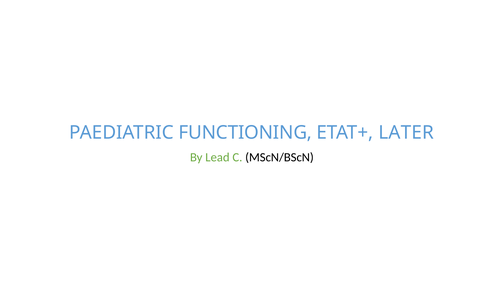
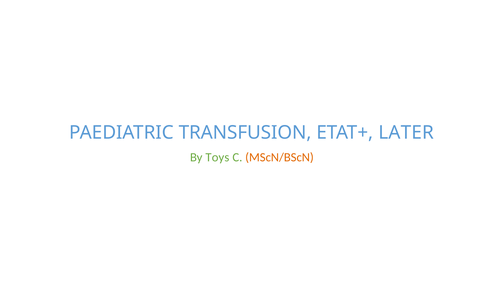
FUNCTIONING: FUNCTIONING -> TRANSFUSION
Lead: Lead -> Toys
MScN/BScN colour: black -> orange
